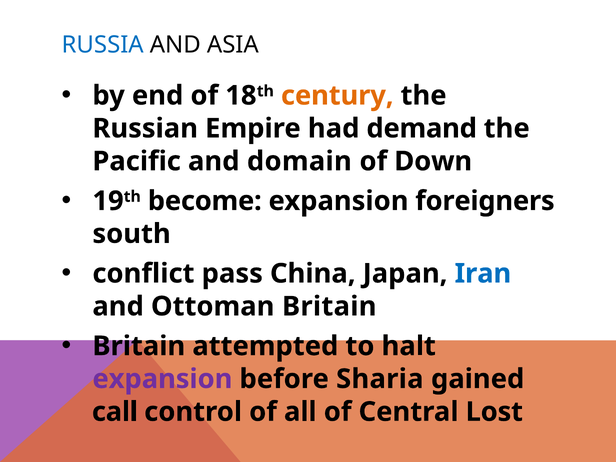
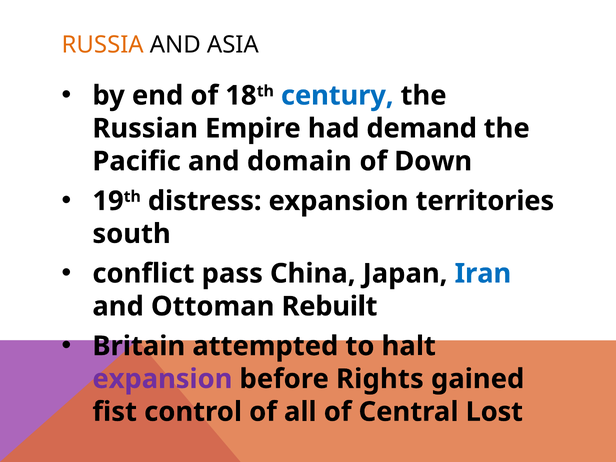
RUSSIA colour: blue -> orange
century colour: orange -> blue
become: become -> distress
foreigners: foreigners -> territories
Ottoman Britain: Britain -> Rebuilt
Sharia: Sharia -> Rights
call: call -> fist
